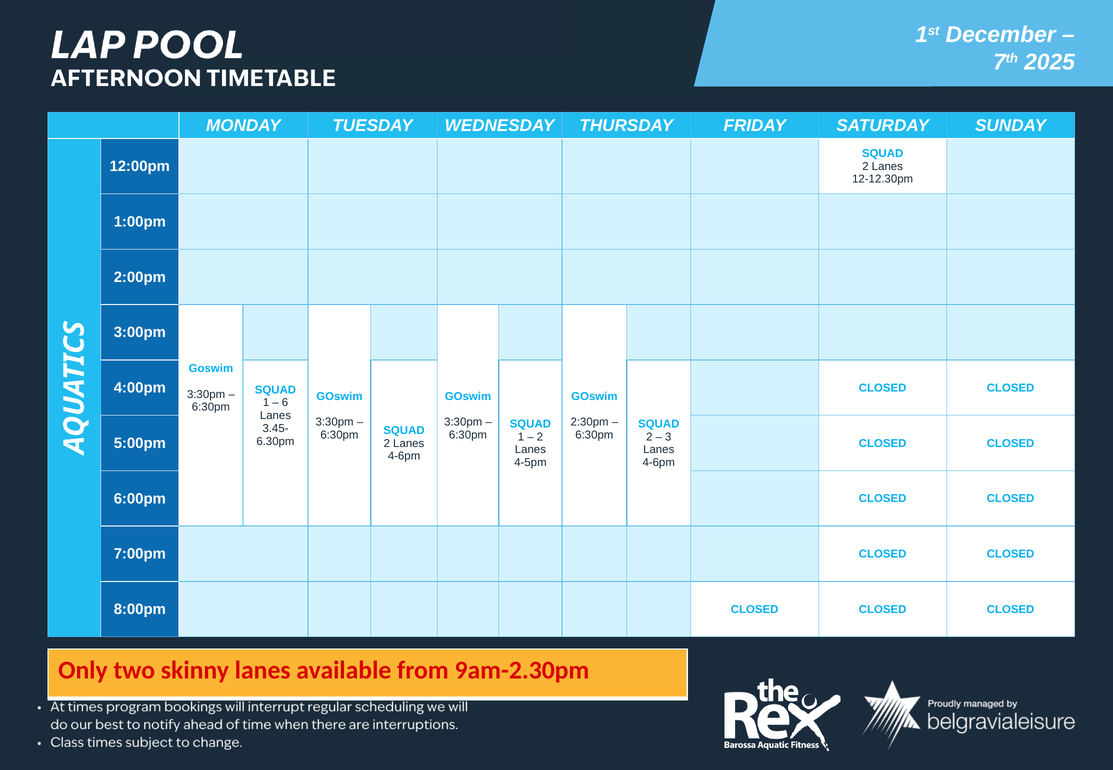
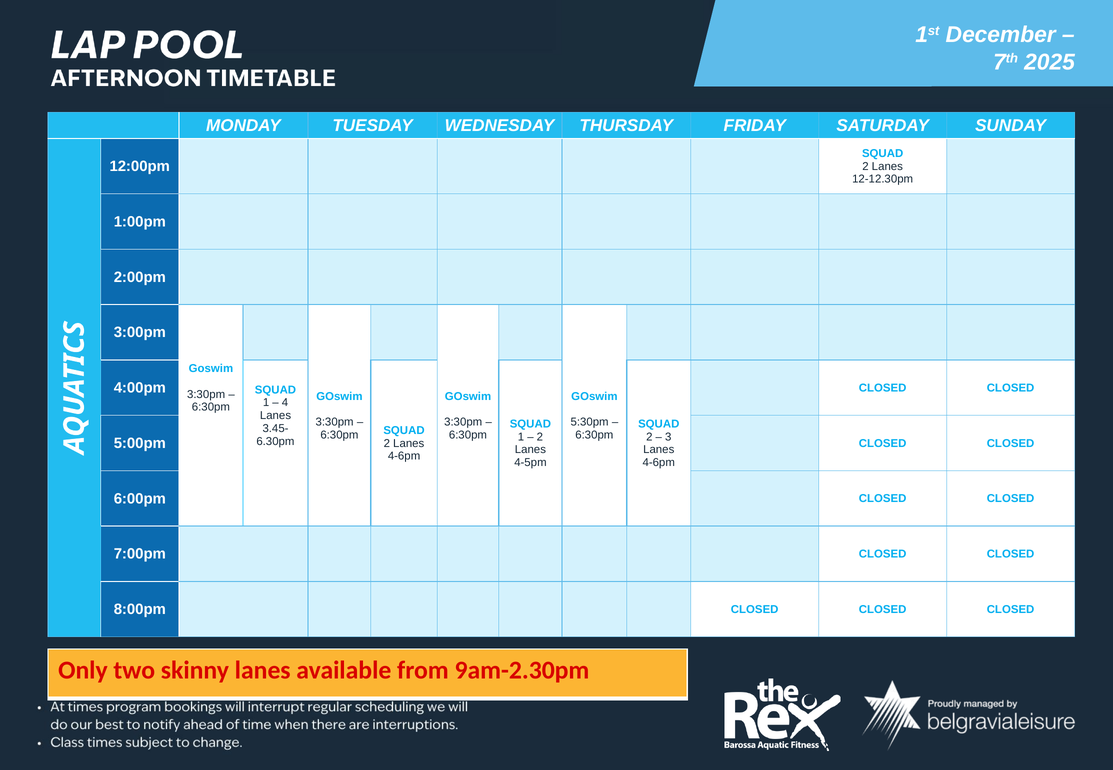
6: 6 -> 4
2:30pm: 2:30pm -> 5:30pm
